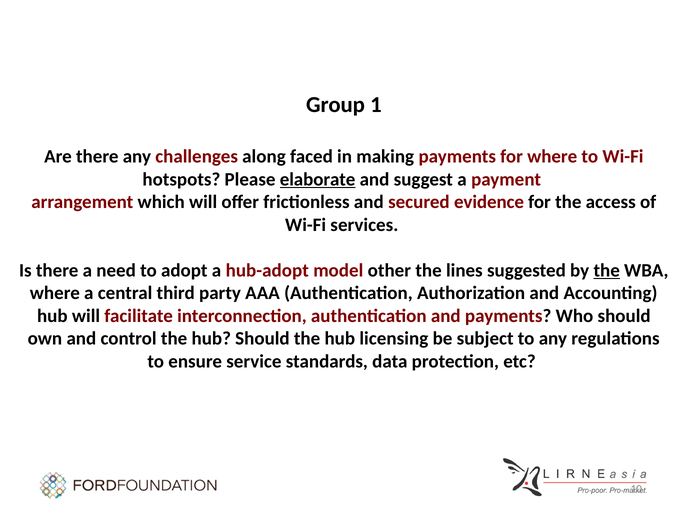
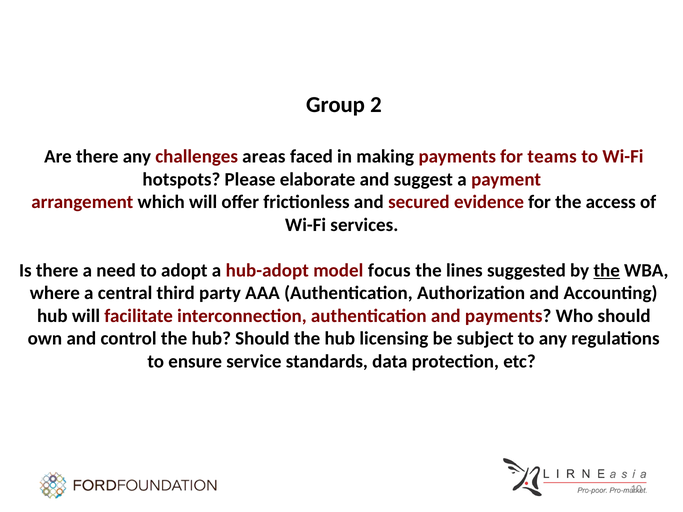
1: 1 -> 2
along: along -> areas
for where: where -> teams
elaborate underline: present -> none
other: other -> focus
